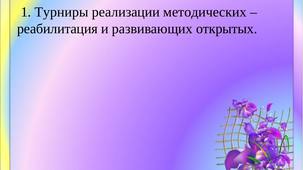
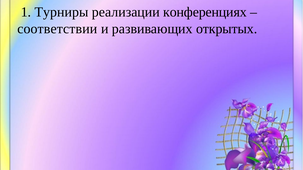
методических: методических -> конференциях
реабилитация: реабилитация -> соответствии
